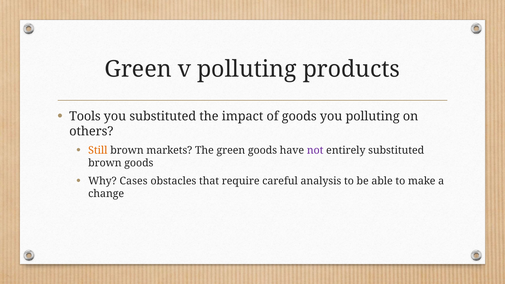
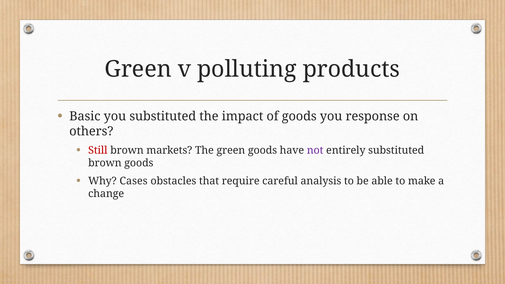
Tools: Tools -> Basic
you polluting: polluting -> response
Still colour: orange -> red
